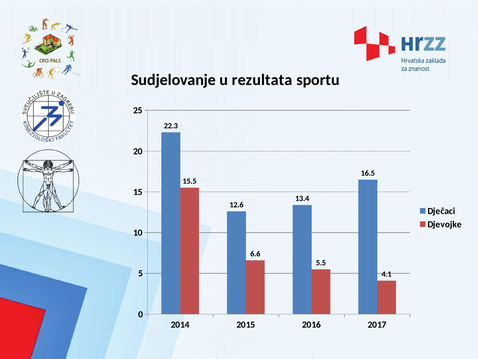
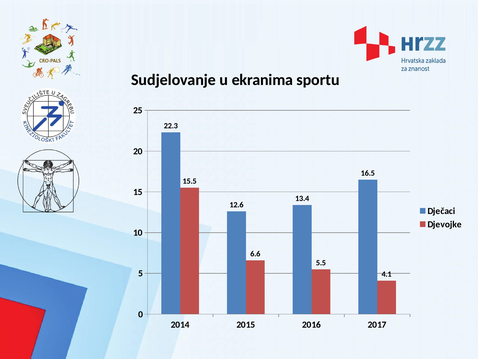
rezultata: rezultata -> ekranima
